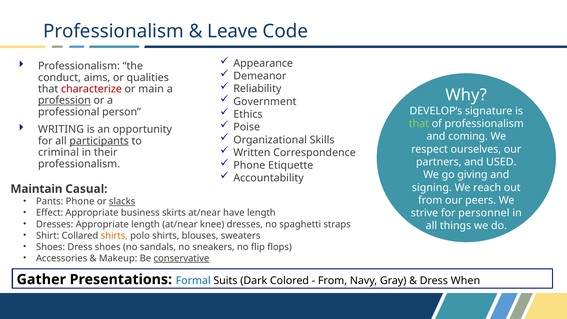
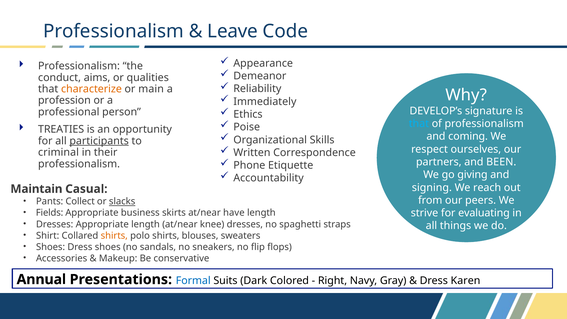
characterize colour: red -> orange
Government: Government -> Immediately
profession underline: present -> none
that at (419, 124) colour: light green -> light blue
WRITING: WRITING -> TREATIES
USED: USED -> BEEN
Pants Phone: Phone -> Collect
Effect: Effect -> Fields
personnel: personnel -> evaluating
conservative underline: present -> none
Gather: Gather -> Annual
From at (333, 281): From -> Right
When: When -> Karen
